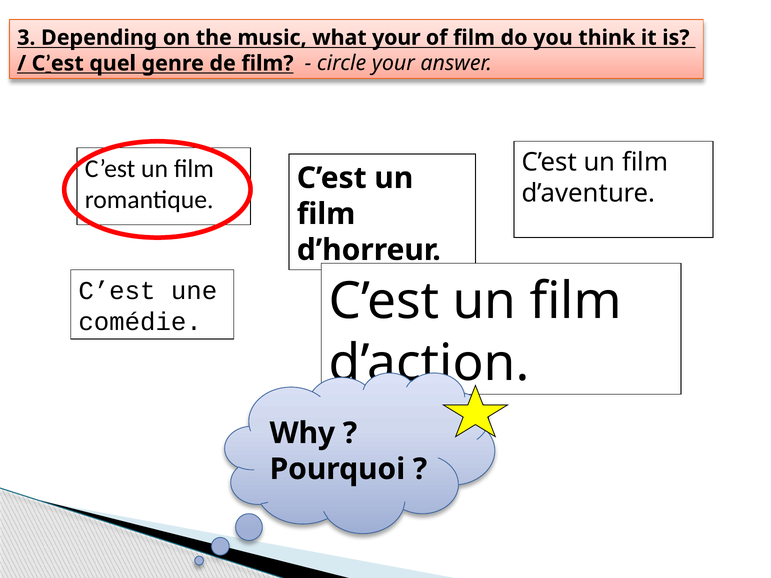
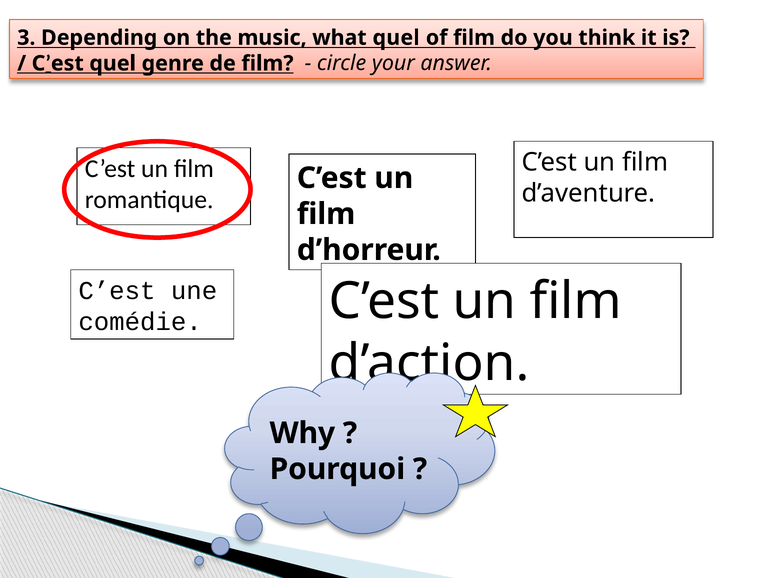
what your: your -> quel
